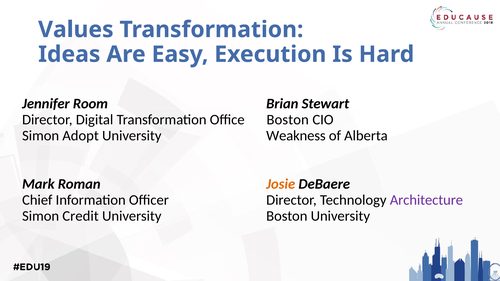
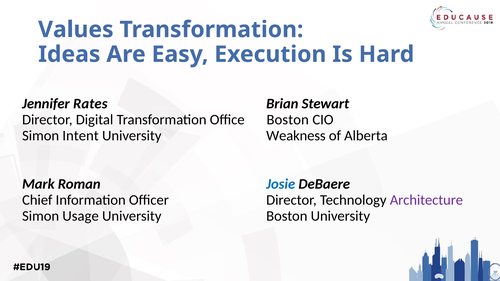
Room: Room -> Rates
Adopt: Adopt -> Intent
Josie colour: orange -> blue
Credit: Credit -> Usage
